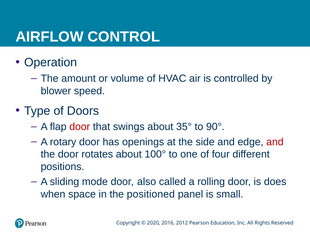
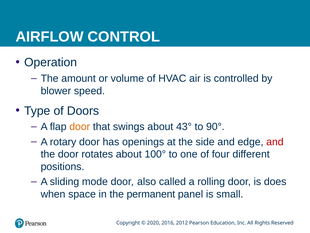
door at (80, 127) colour: red -> orange
35°: 35° -> 43°
positioned: positioned -> permanent
